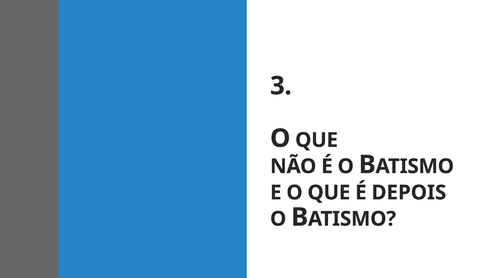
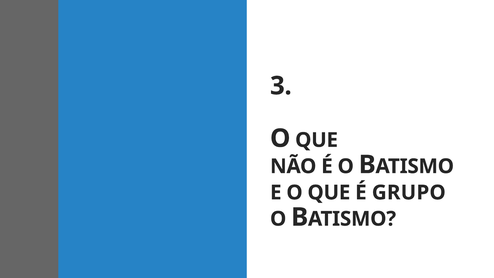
DEPOIS: DEPOIS -> GRUPO
